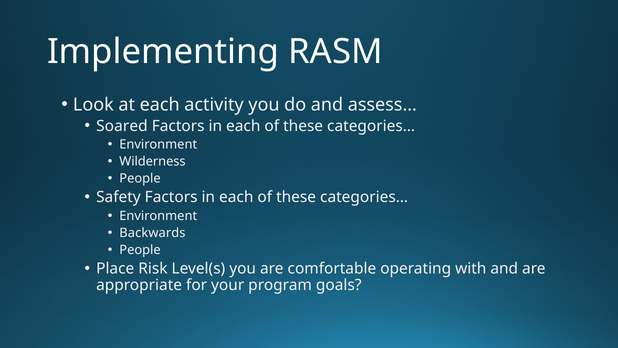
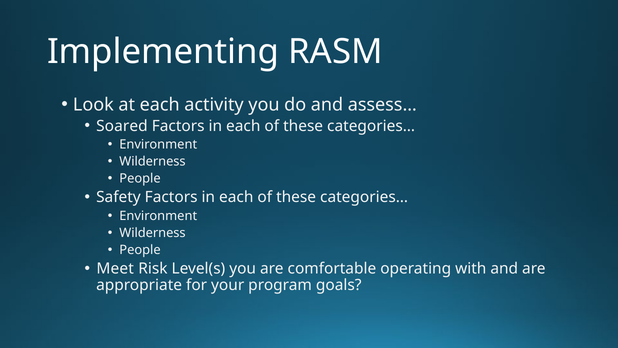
Backwards at (152, 233): Backwards -> Wilderness
Place: Place -> Meet
